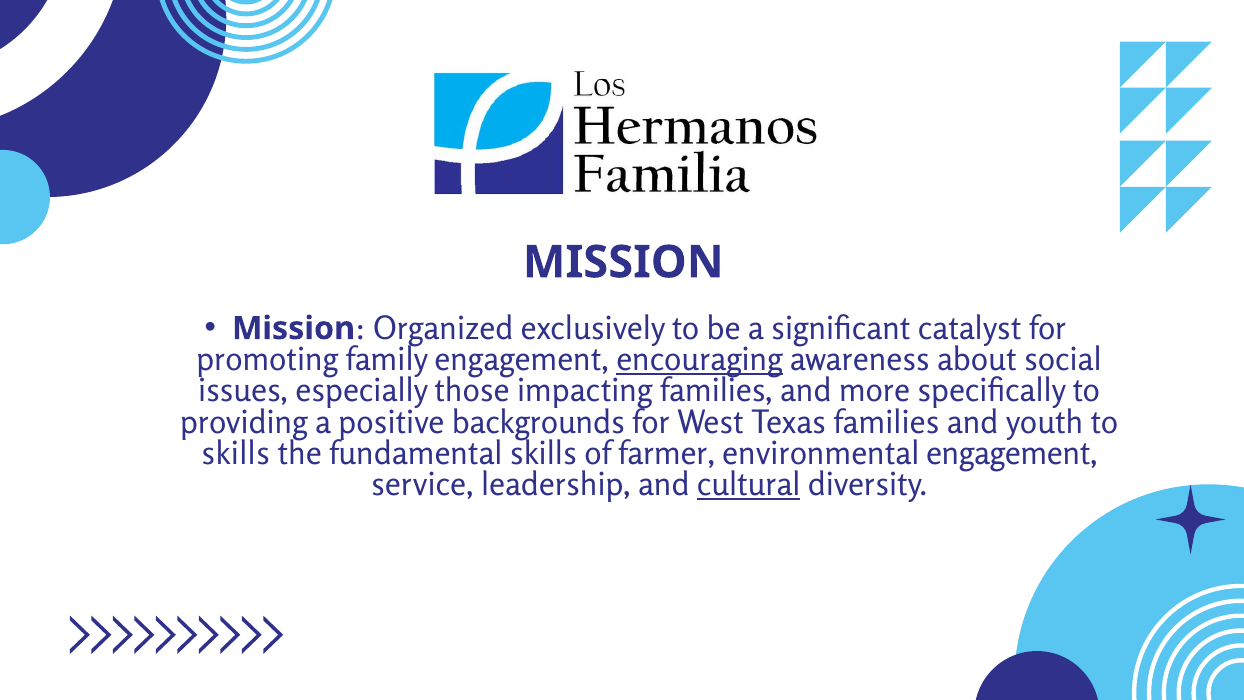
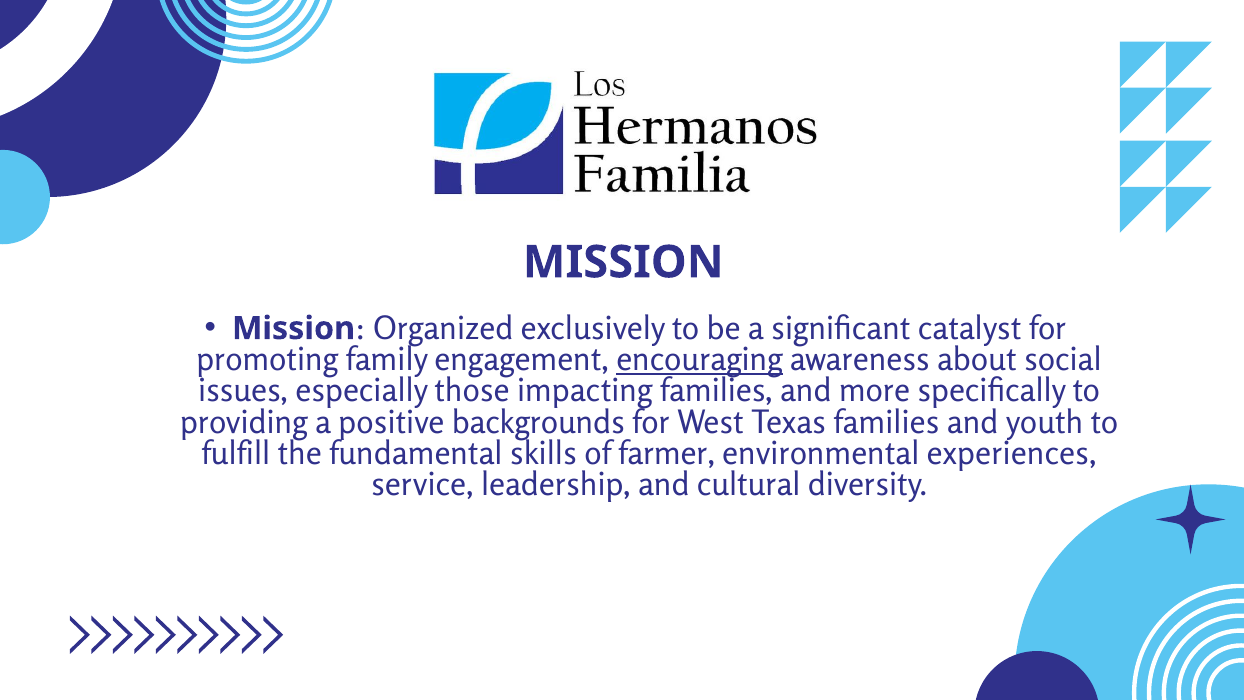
skills at (236, 454): skills -> fulfill
environmental engagement: engagement -> experiences
cultural underline: present -> none
